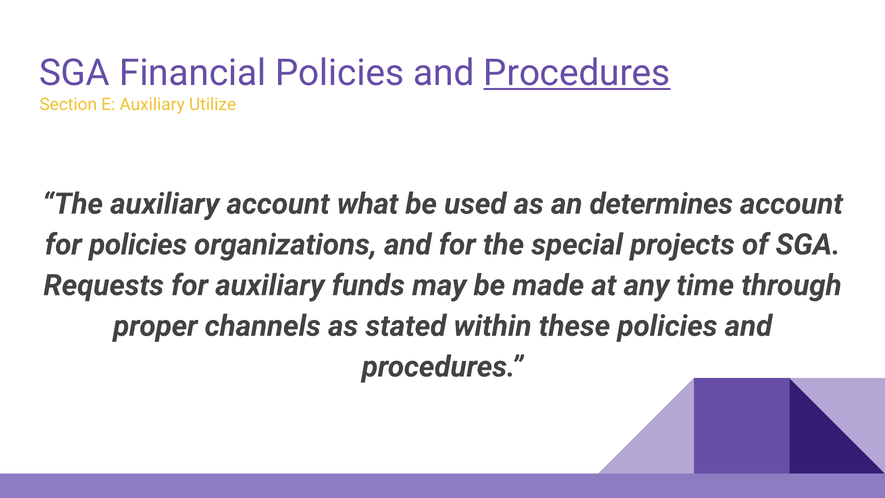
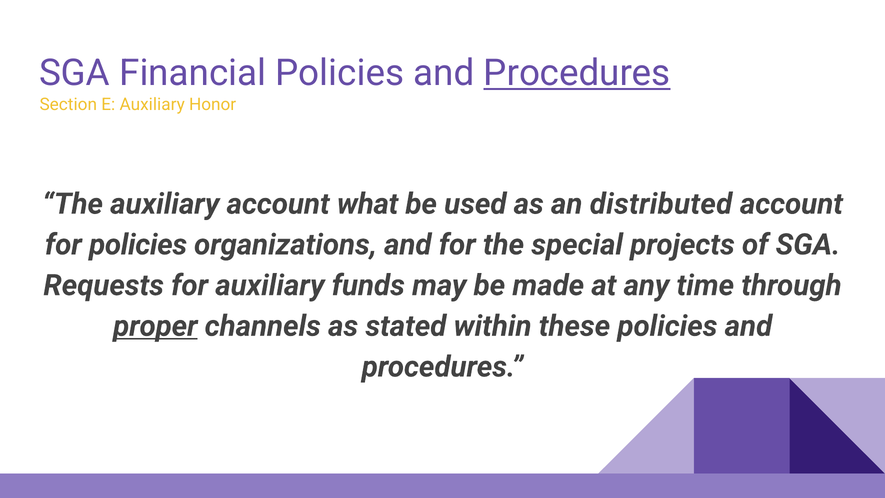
Utilize: Utilize -> Honor
determines: determines -> distributed
proper underline: none -> present
